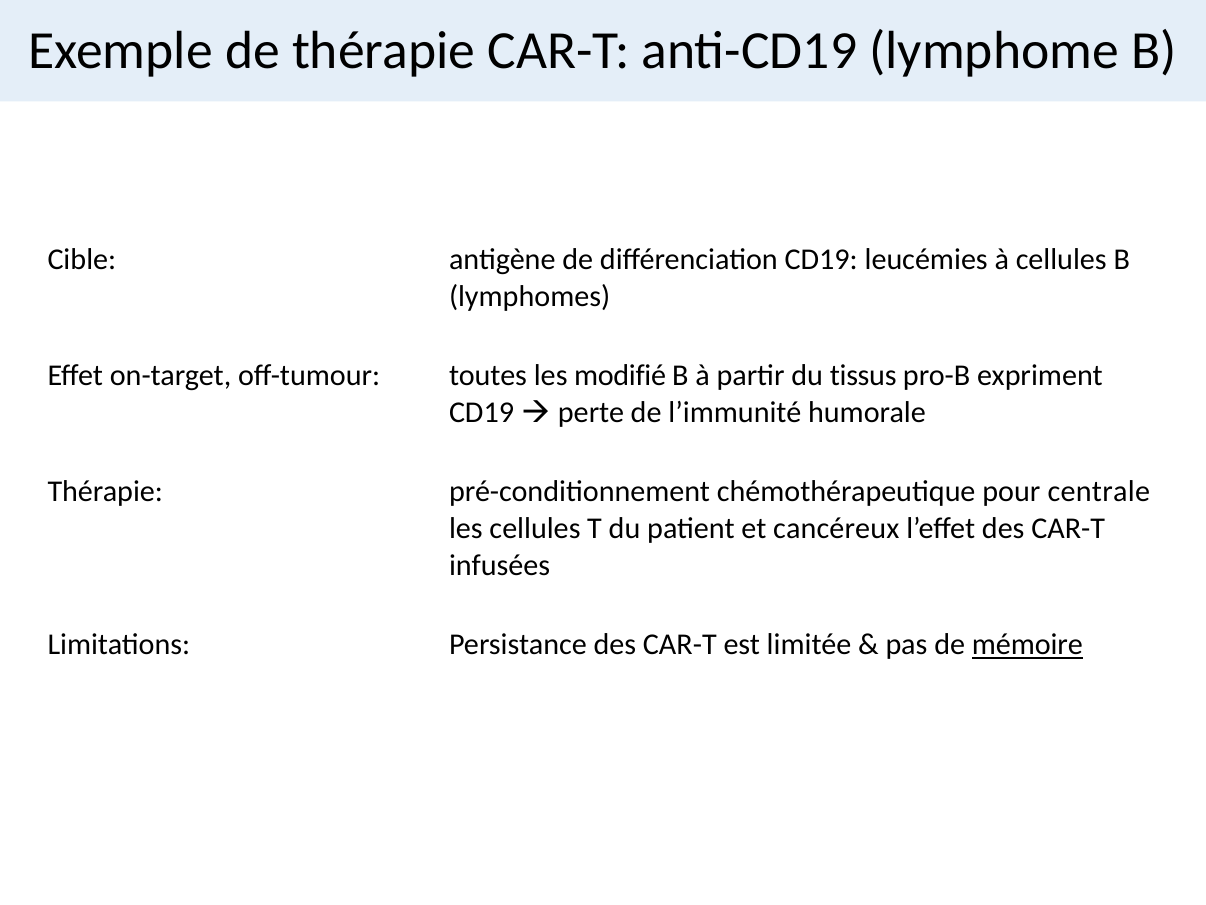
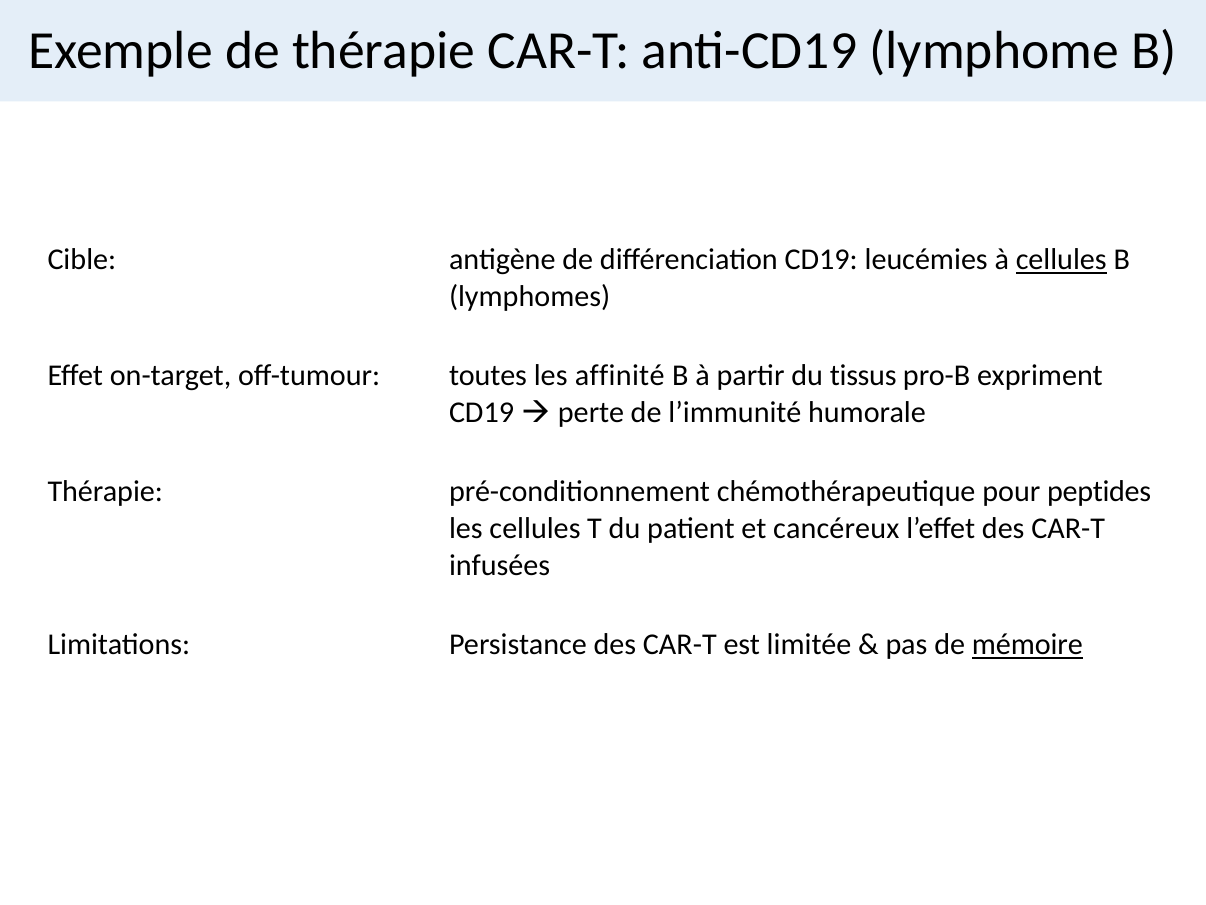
cellules at (1061, 260) underline: none -> present
modifié: modifié -> affinité
centrale: centrale -> peptides
